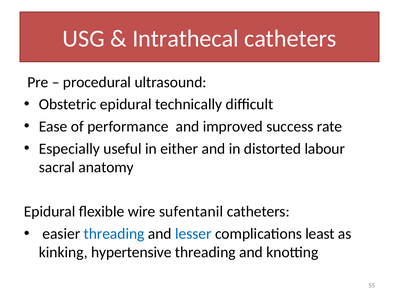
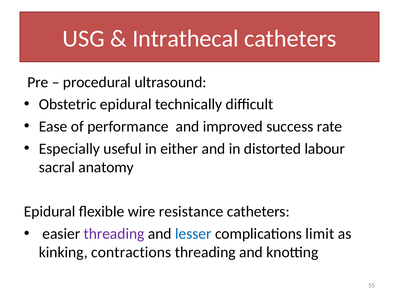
sufentanil: sufentanil -> resistance
threading at (114, 234) colour: blue -> purple
least: least -> limit
hypertensive: hypertensive -> contractions
